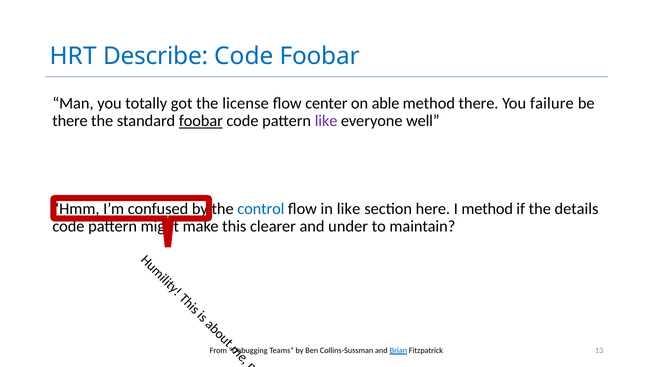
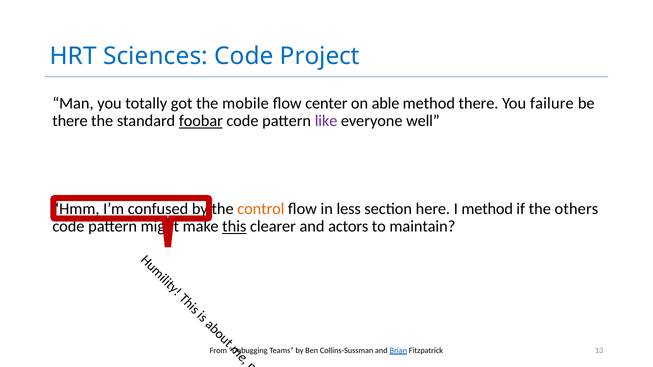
Describe: Describe -> Sciences
Code Foobar: Foobar -> Project
license: license -> mobile
control colour: blue -> orange
in like: like -> less
details: details -> others
this underline: none -> present
under: under -> actors
